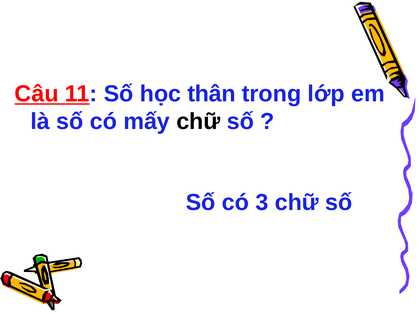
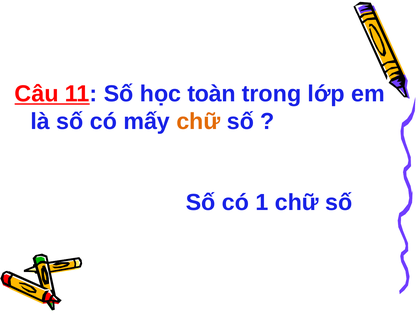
thân: thân -> toàn
chữ at (198, 122) colour: black -> orange
3: 3 -> 1
